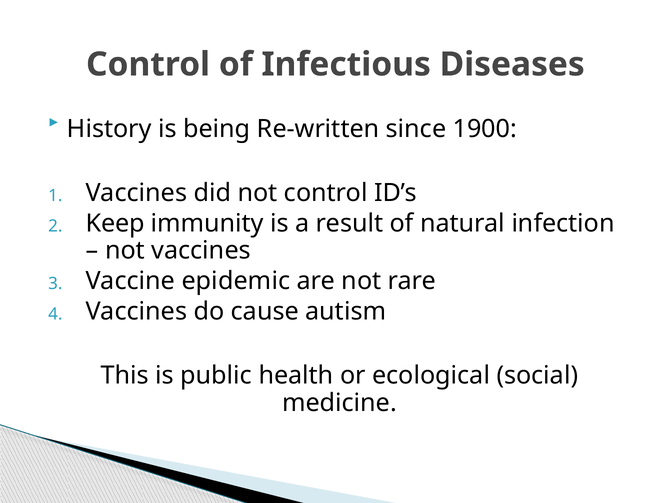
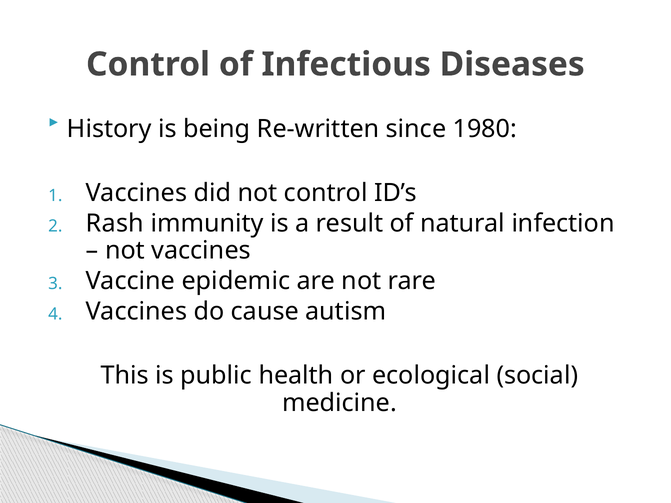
1900: 1900 -> 1980
Keep: Keep -> Rash
